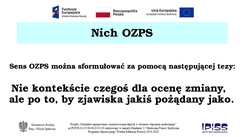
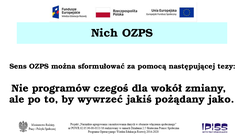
kontekście: kontekście -> programów
ocenę: ocenę -> wokół
zjawiska: zjawiska -> wywrzeć
